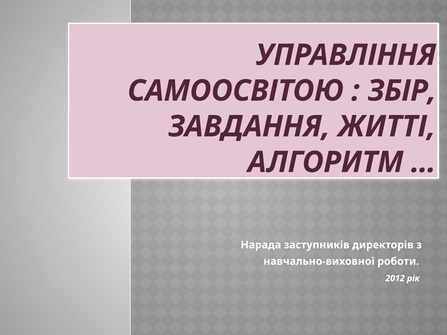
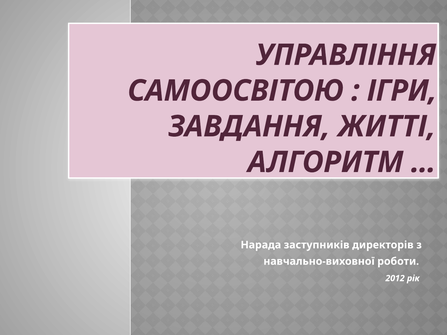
ЗБІР: ЗБІР -> ІГРИ
